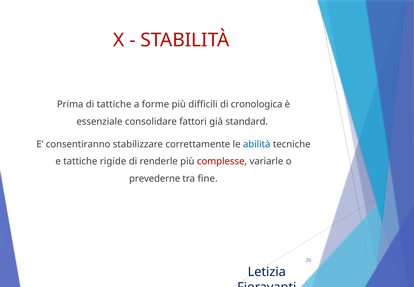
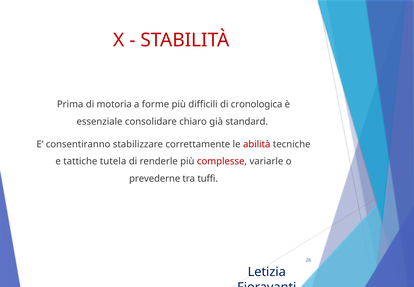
di tattiche: tattiche -> motoria
fattori: fattori -> chiaro
abilità colour: blue -> red
rigide: rigide -> tutela
fine: fine -> tuffi
